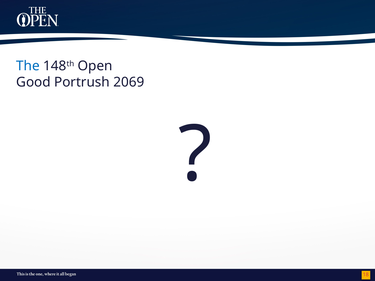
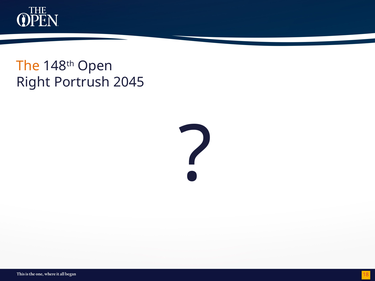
The colour: blue -> orange
Good: Good -> Right
2069: 2069 -> 2045
